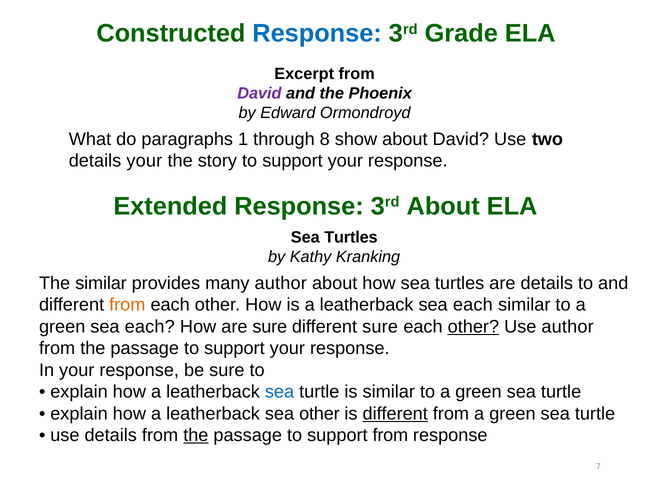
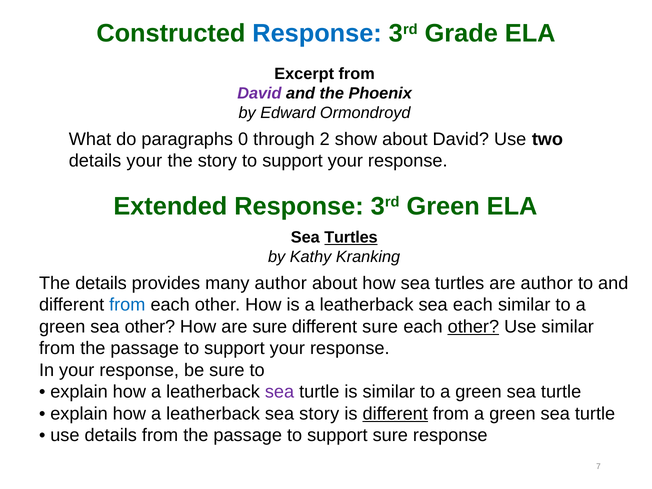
1: 1 -> 0
8: 8 -> 2
3rd About: About -> Green
Turtles at (351, 237) underline: none -> present
The similar: similar -> details
are details: details -> author
from at (127, 305) colour: orange -> blue
green sea each: each -> other
Use author: author -> similar
sea at (279, 392) colour: blue -> purple
sea other: other -> story
the at (196, 435) underline: present -> none
support from: from -> sure
